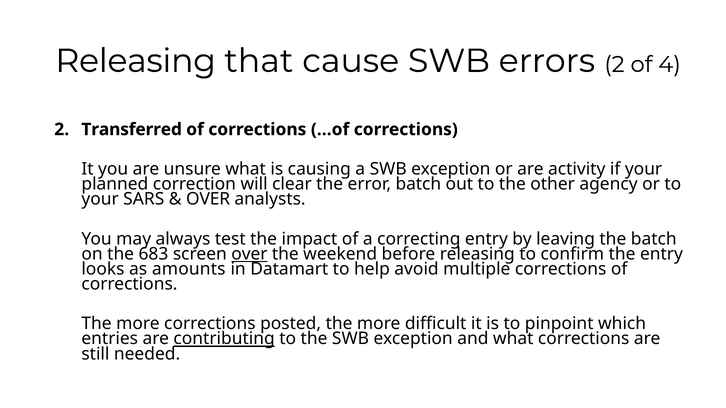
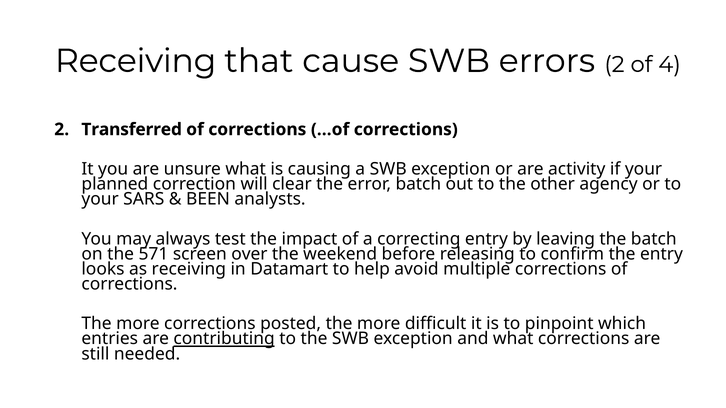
Releasing at (136, 61): Releasing -> Receiving
OVER at (208, 199): OVER -> BEEN
683: 683 -> 571
over at (249, 254) underline: present -> none
as amounts: amounts -> receiving
